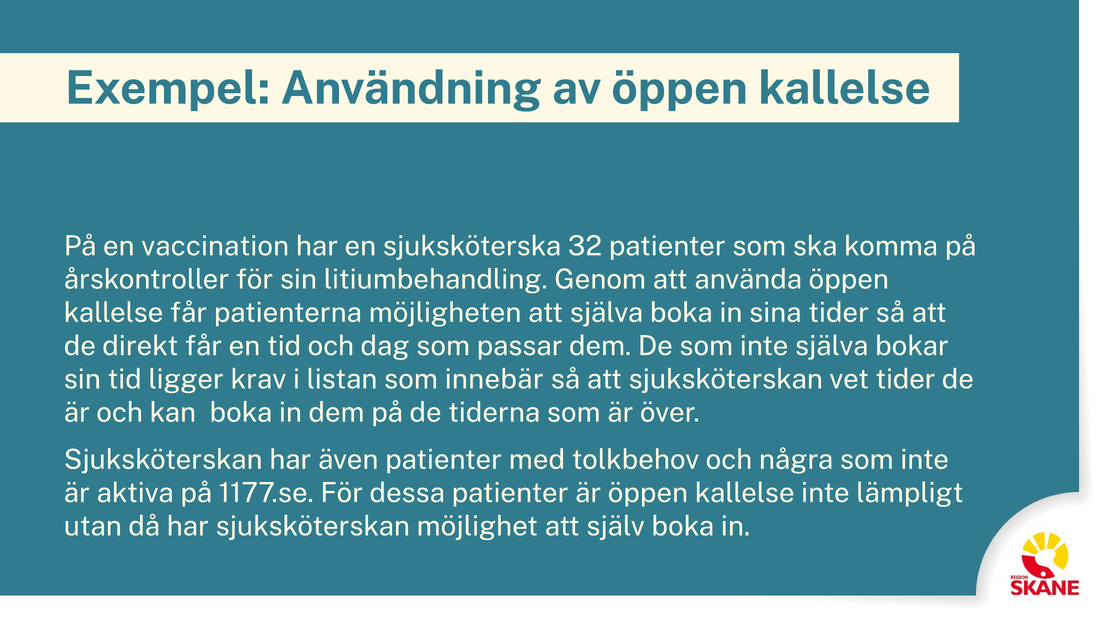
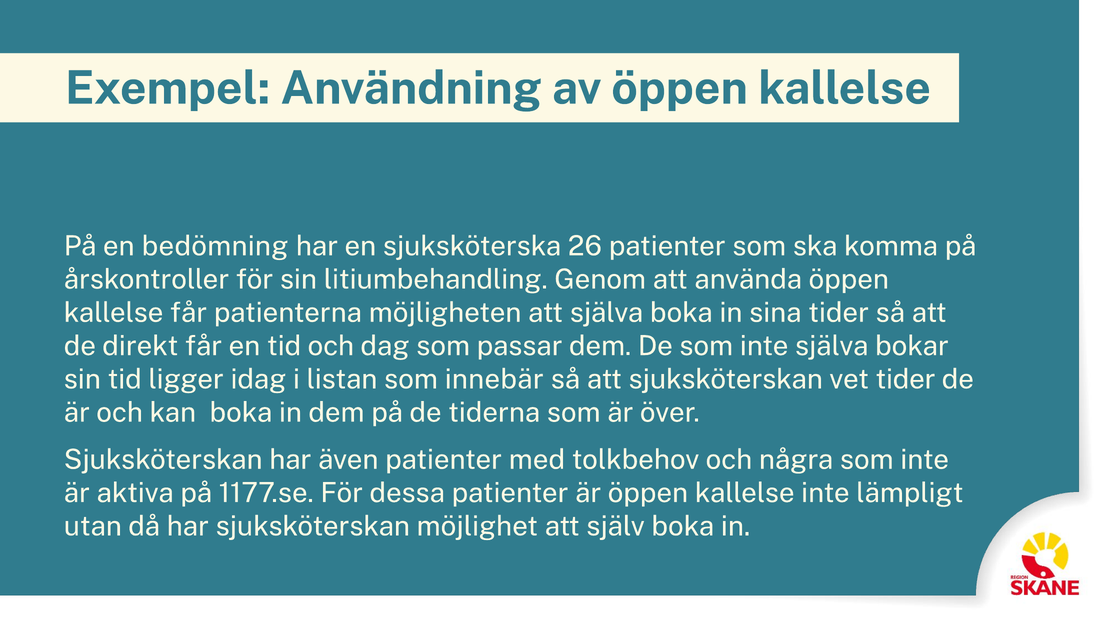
vaccination: vaccination -> bedömning
32: 32 -> 26
krav: krav -> idag
